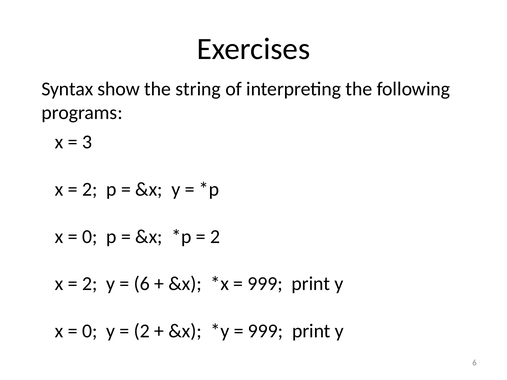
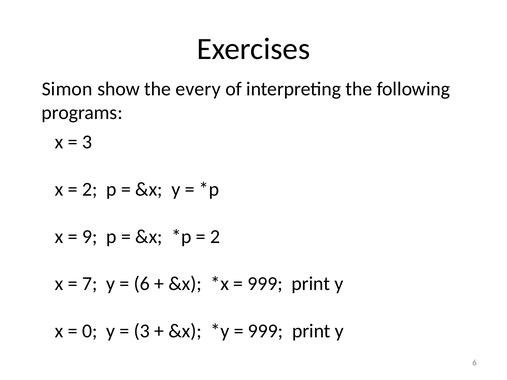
Syntax: Syntax -> Simon
string: string -> every
0 at (90, 237): 0 -> 9
2 at (90, 284): 2 -> 7
2 at (142, 331): 2 -> 3
